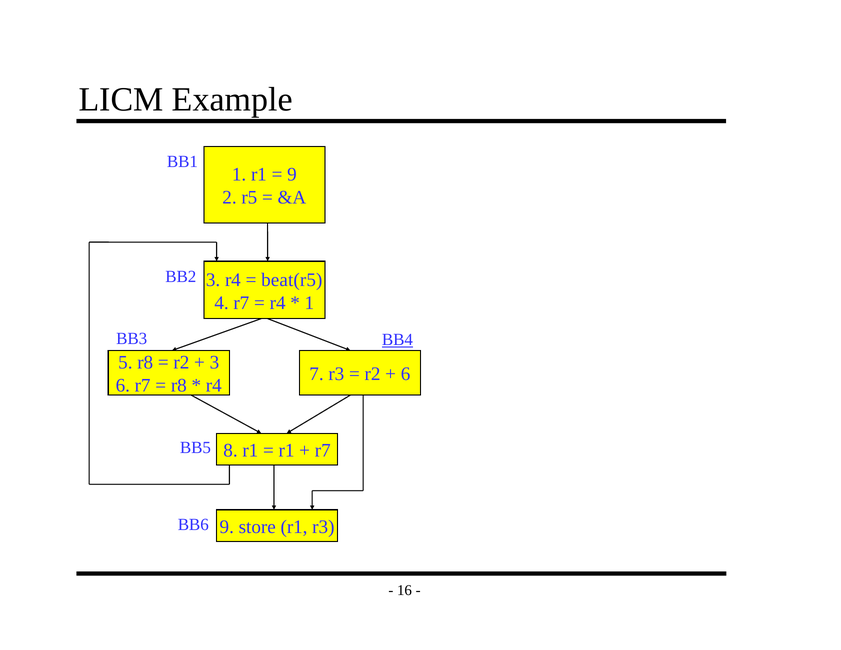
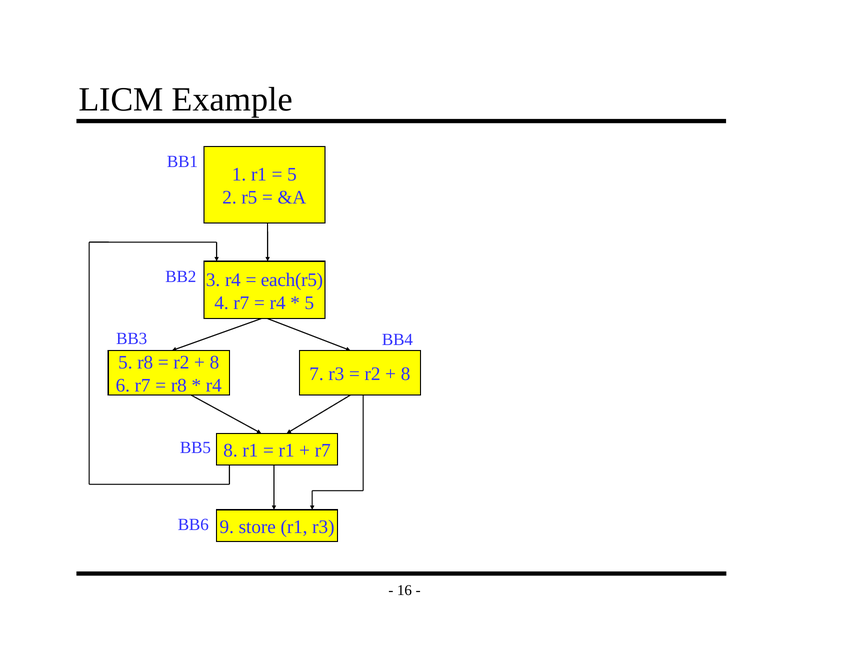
9 at (292, 175): 9 -> 5
beat(r5: beat(r5 -> each(r5
1 at (309, 303): 1 -> 5
BB4 underline: present -> none
3 at (214, 363): 3 -> 8
6 at (406, 374): 6 -> 8
